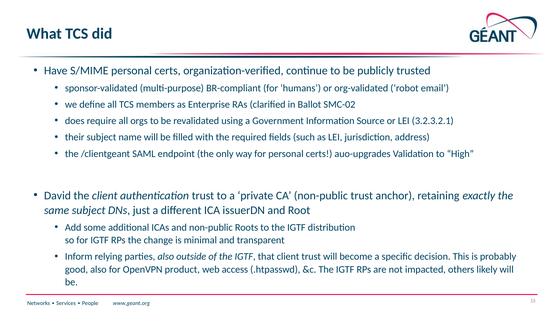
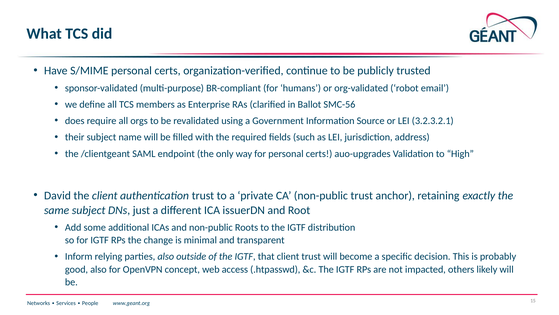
SMC-02: SMC-02 -> SMC-56
product: product -> concept
